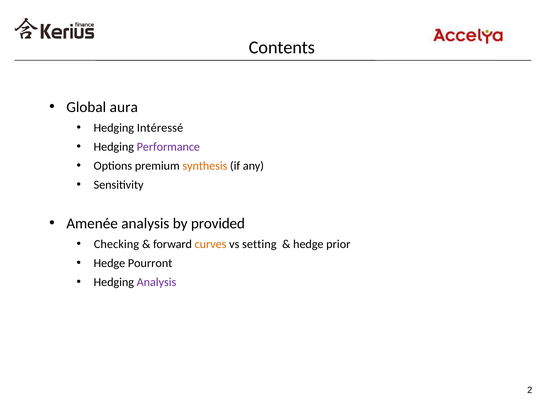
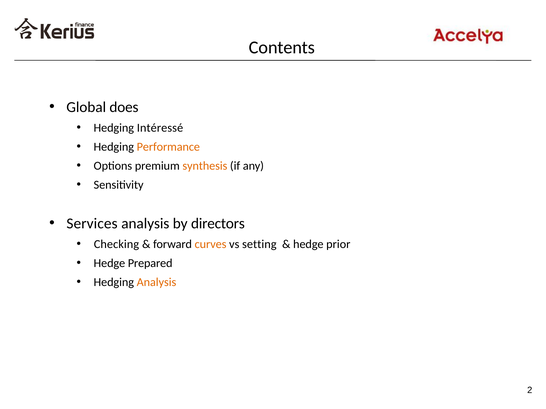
aura: aura -> does
Performance colour: purple -> orange
Amenée: Amenée -> Services
provided: provided -> directors
Pourront: Pourront -> Prepared
Analysis at (156, 283) colour: purple -> orange
